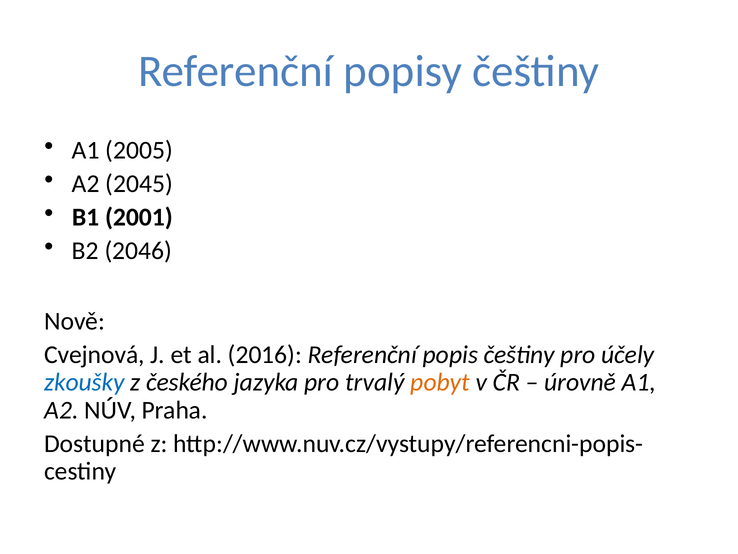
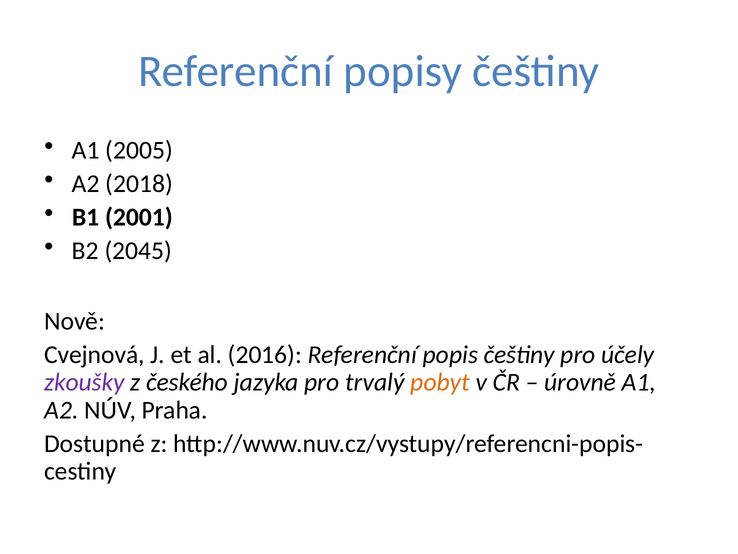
2045: 2045 -> 2018
2046: 2046 -> 2045
zkoušky colour: blue -> purple
